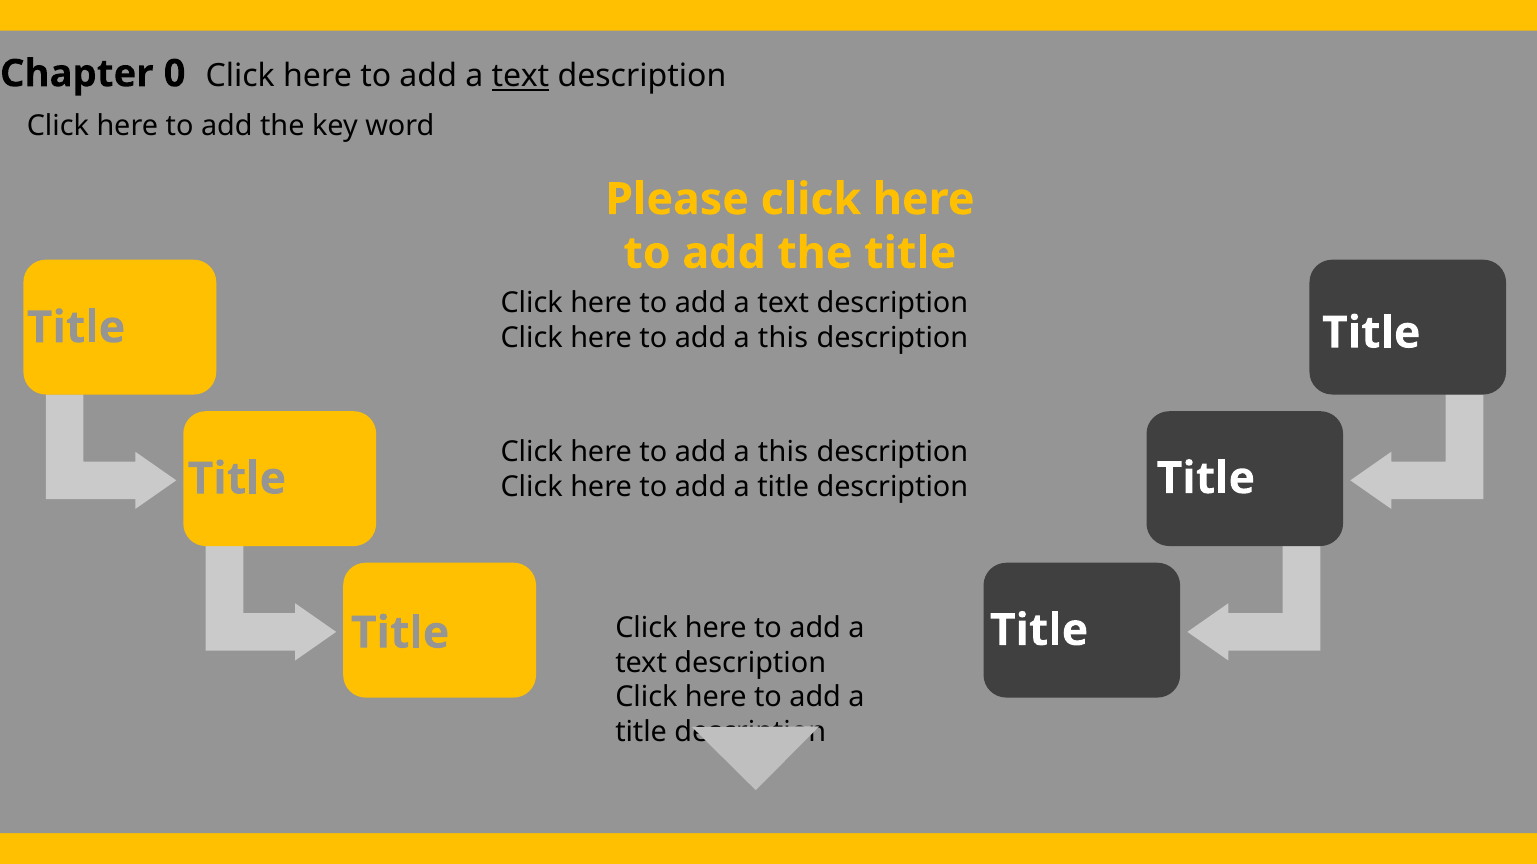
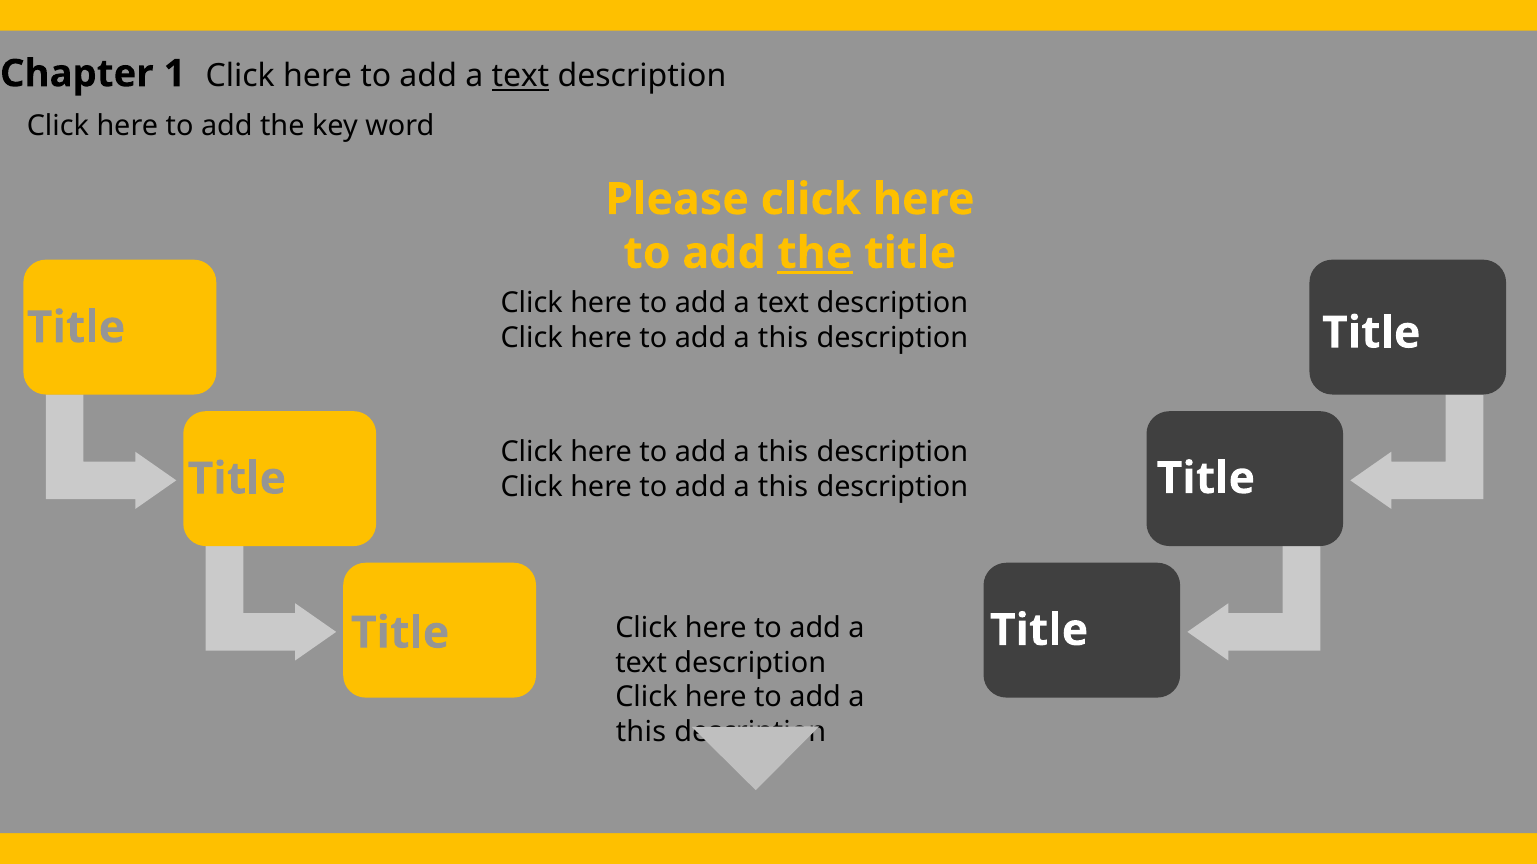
0: 0 -> 1
the at (815, 253) underline: none -> present
title at (783, 487): title -> this
title at (641, 732): title -> this
